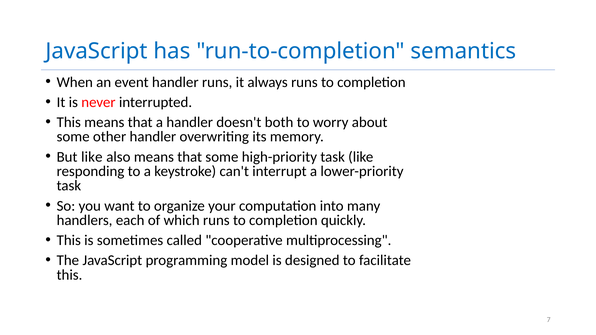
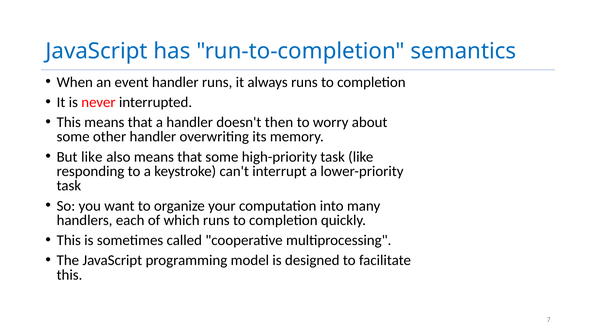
both: both -> then
